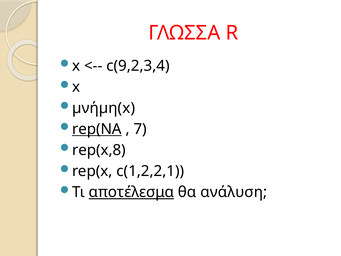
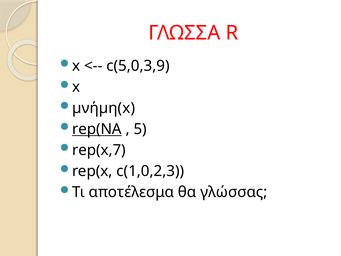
c(9,2,3,4: c(9,2,3,4 -> c(5,0,3,9
7: 7 -> 5
rep(x,8: rep(x,8 -> rep(x,7
c(1,2,2,1: c(1,2,2,1 -> c(1,0,2,3
αποτέλεσμα underline: present -> none
ανάλυση: ανάλυση -> γλώσσας
